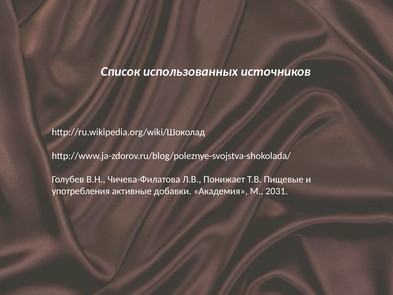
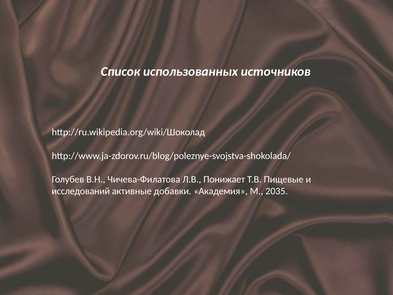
употребления: употребления -> исследований
2031: 2031 -> 2035
